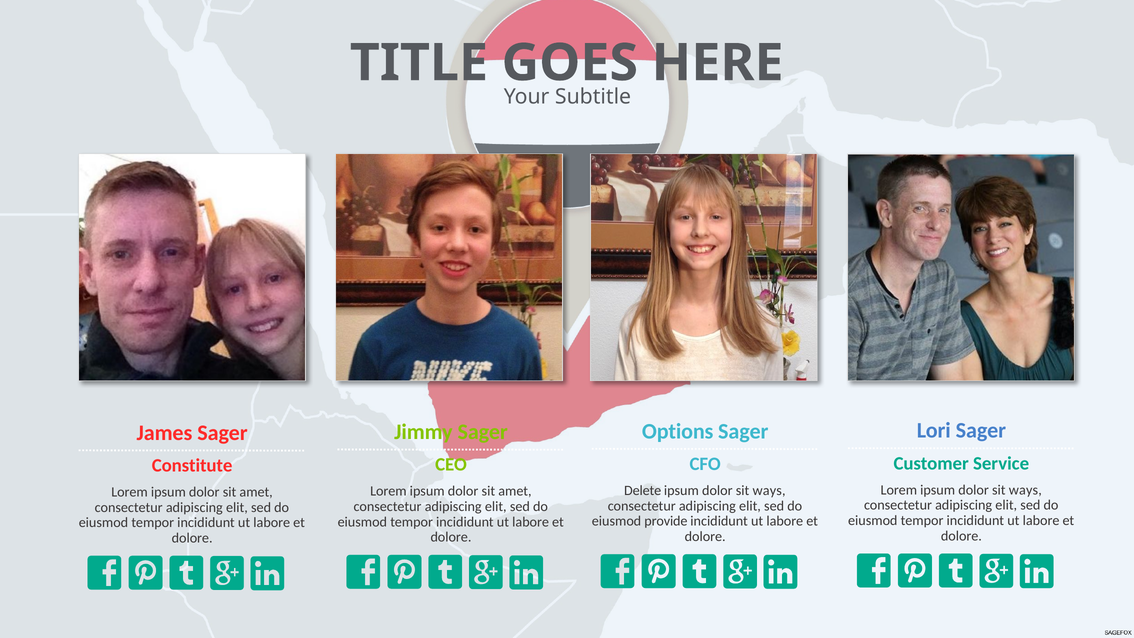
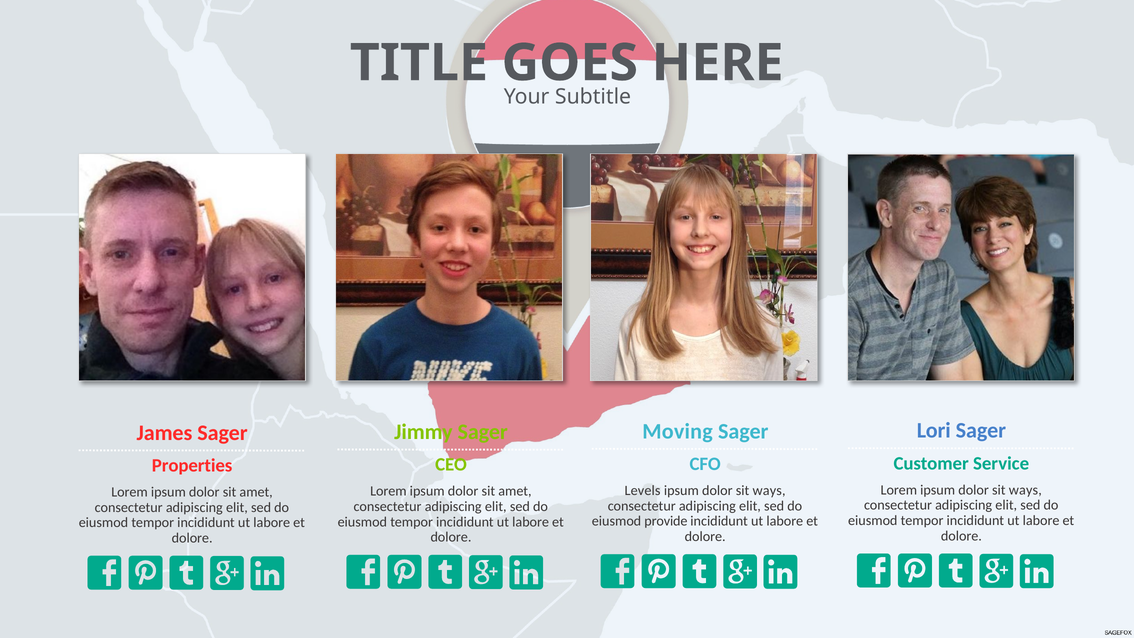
Options: Options -> Moving
Constitute: Constitute -> Properties
Delete: Delete -> Levels
